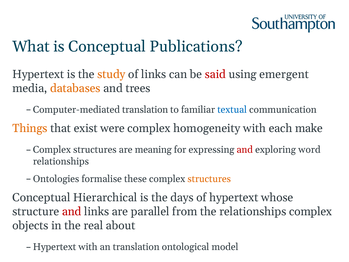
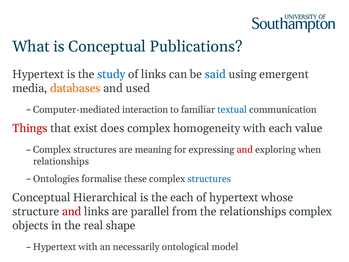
study colour: orange -> blue
said colour: red -> blue
trees: trees -> used
Computer-mediated translation: translation -> interaction
Things colour: orange -> red
were: were -> does
make: make -> value
word: word -> when
structures at (209, 179) colour: orange -> blue
the days: days -> each
about: about -> shape
an translation: translation -> necessarily
